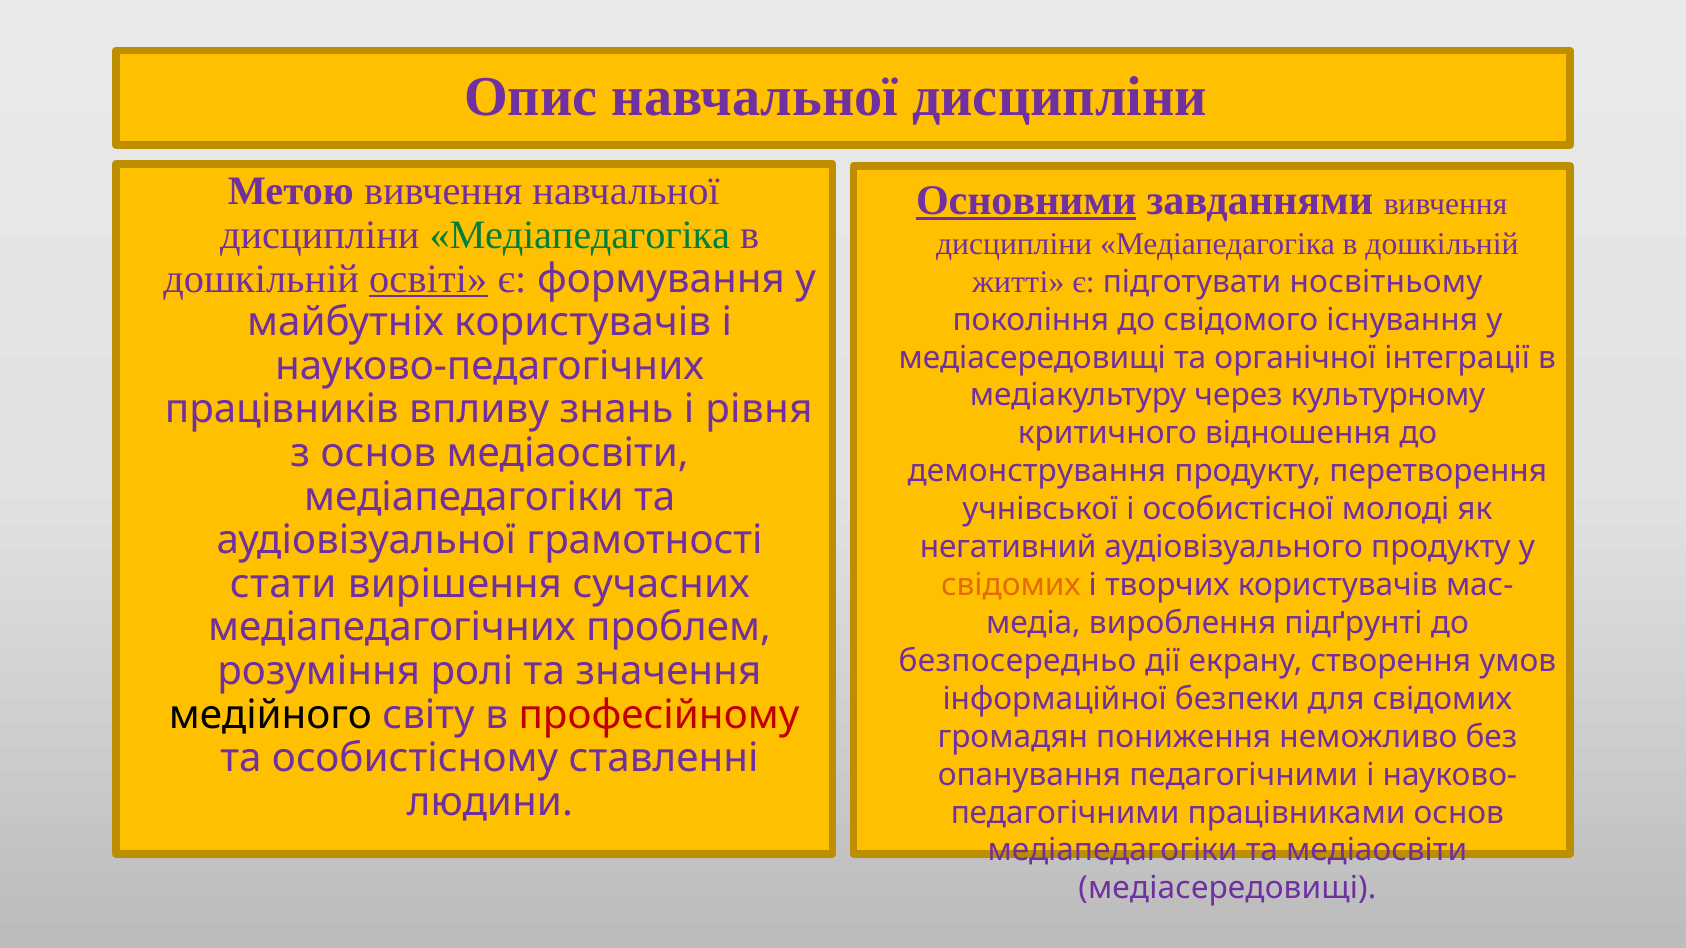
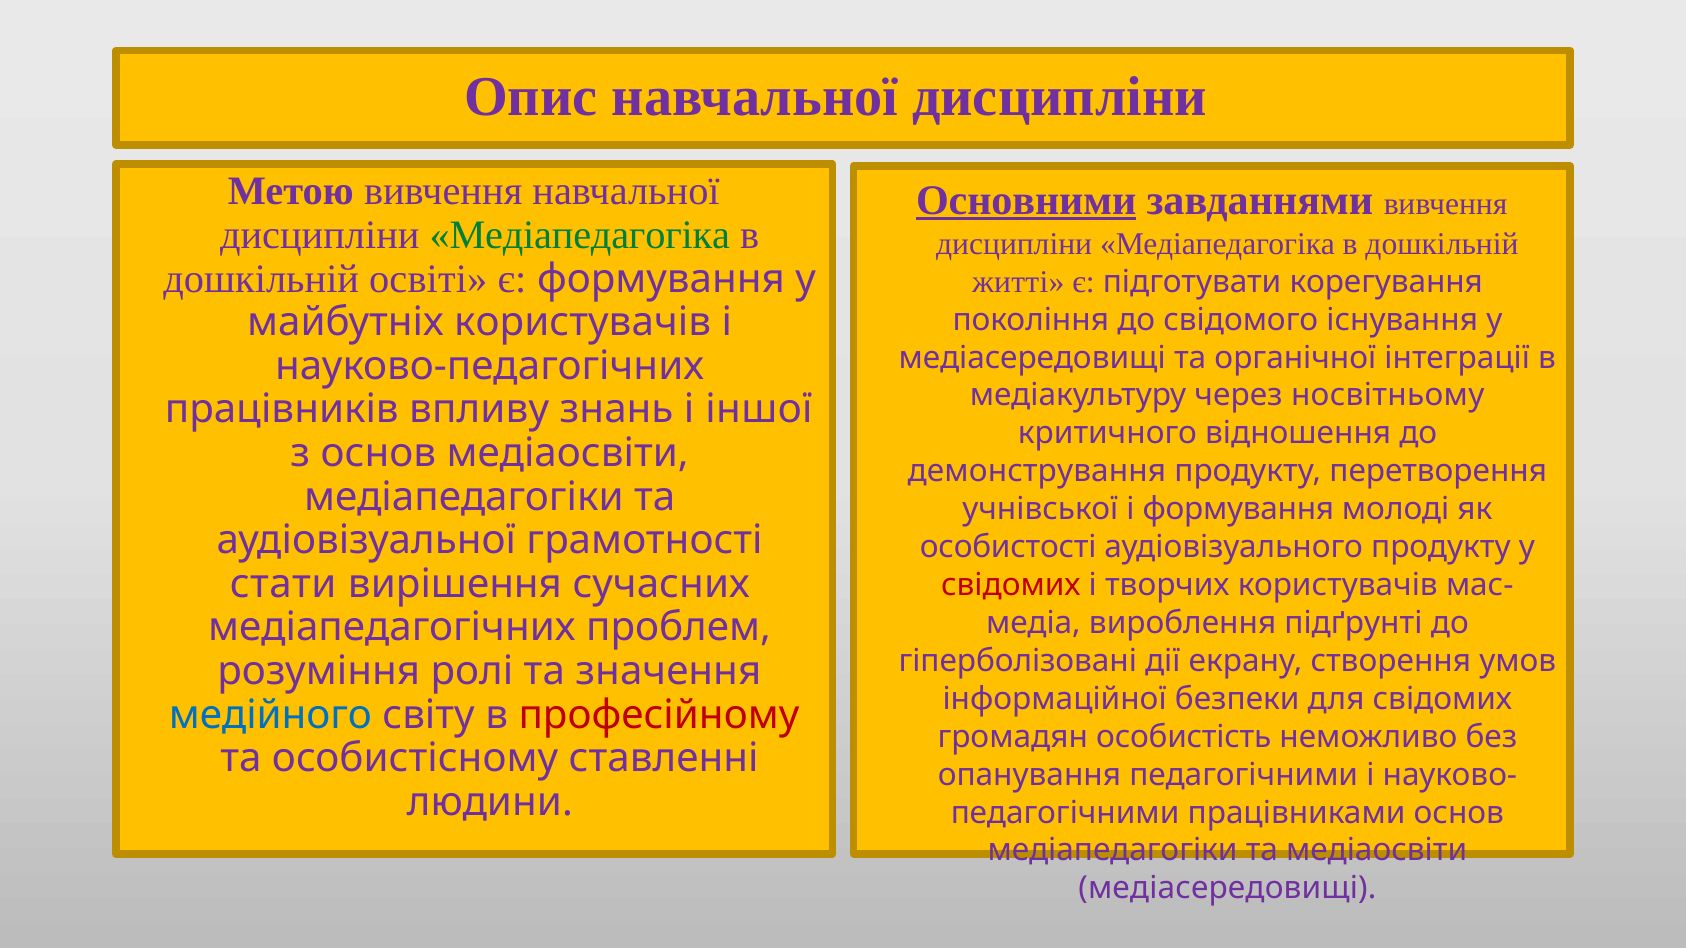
освіті underline: present -> none
носвітньому: носвітньому -> корегування
культурному: культурному -> носвітньому
рівня: рівня -> іншої
і особистісної: особистісної -> формування
негативний: негативний -> особистості
свідомих at (1011, 585) colour: orange -> red
безпосередньо: безпосередньо -> гіперболізовані
медійного colour: black -> blue
пониження: пониження -> особистість
